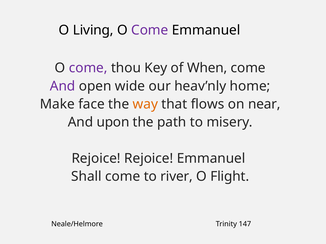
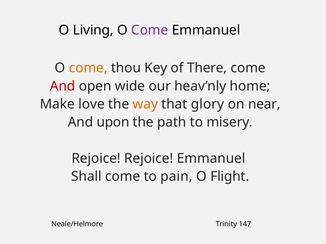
come at (88, 68) colour: purple -> orange
When: When -> There
And at (63, 86) colour: purple -> red
face: face -> love
flows: flows -> glory
river: river -> pain
